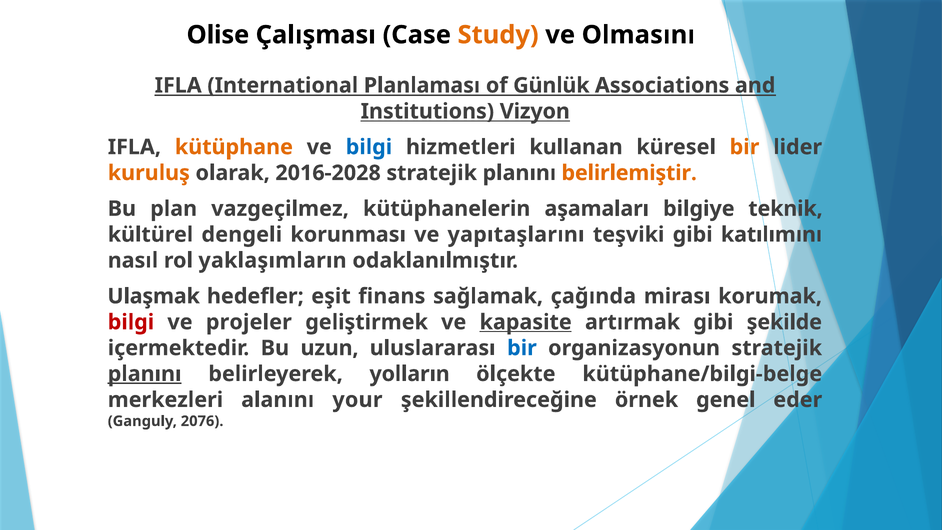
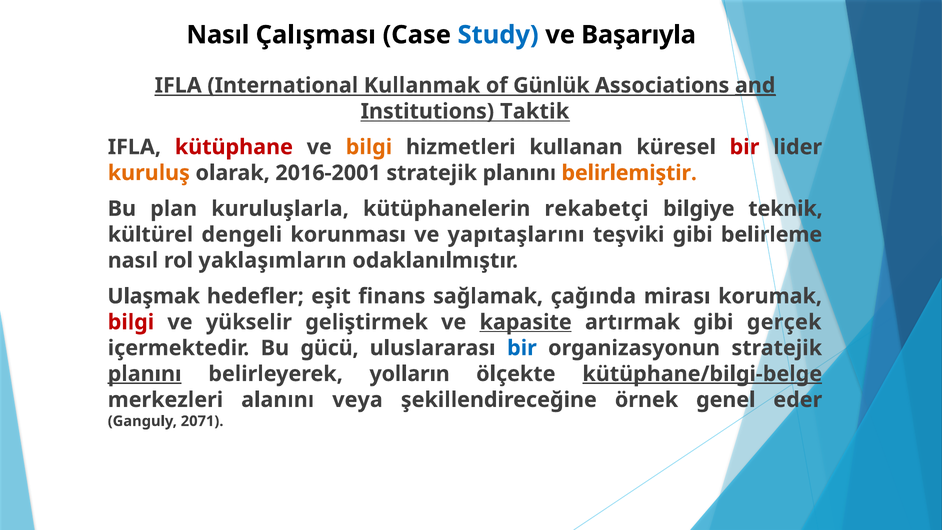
Olise at (218, 35): Olise -> Nasıl
Study colour: orange -> blue
Olmasını: Olmasını -> Başarıyla
Planlaması: Planlaması -> Kullanmak
and underline: none -> present
Vizyon: Vizyon -> Taktik
kütüphane colour: orange -> red
bilgi at (369, 147) colour: blue -> orange
bir at (745, 147) colour: orange -> red
2016-2028: 2016-2028 -> 2016-2001
vazgeçilmez: vazgeçilmez -> kuruluşlarla
aşamaları: aşamaları -> rekabetçi
katılımını: katılımını -> belirleme
projeler: projeler -> yükselir
şekilde: şekilde -> gerçek
uzun: uzun -> gücü
kütüphane/bilgi-belge underline: none -> present
your: your -> veya
2076: 2076 -> 2071
